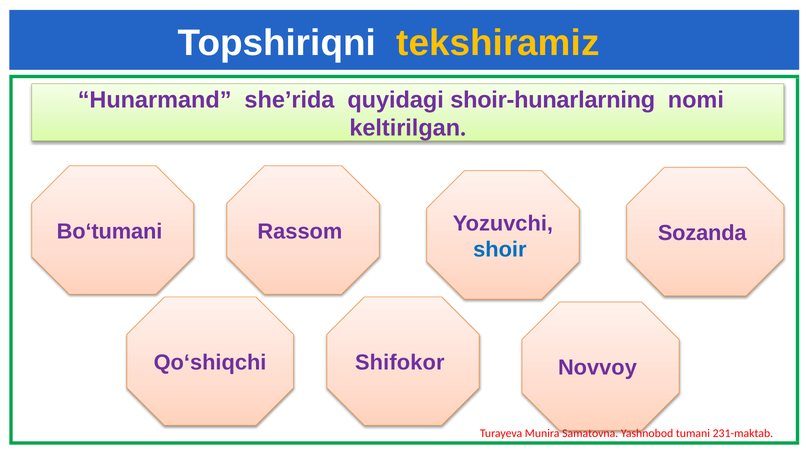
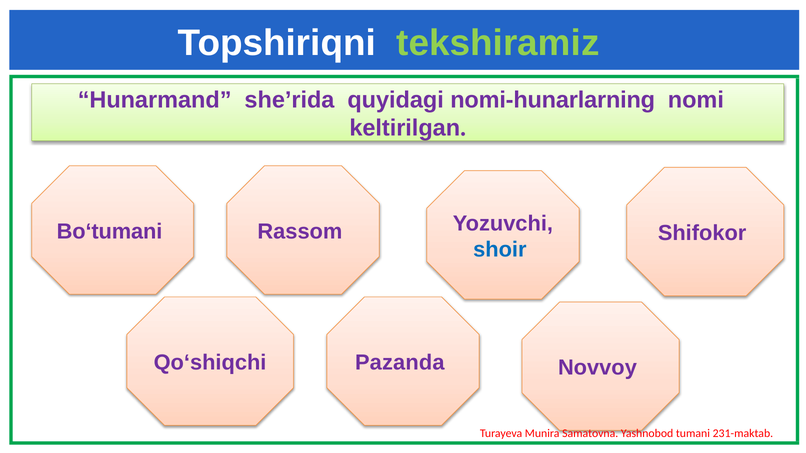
tekshiramiz colour: yellow -> light green
shoir-hunarlarning: shoir-hunarlarning -> nomi-hunarlarning
Sozanda: Sozanda -> Shifokor
Shifokor: Shifokor -> Pazanda
